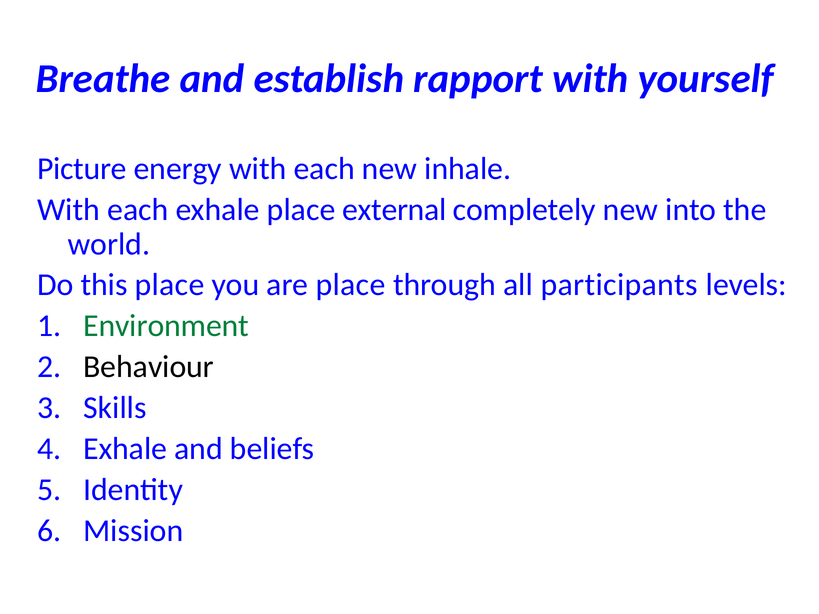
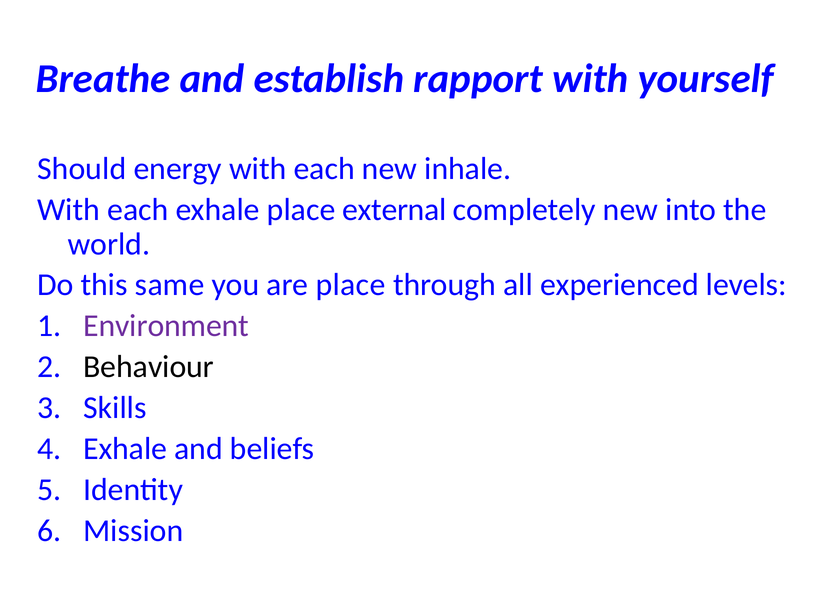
Picture: Picture -> Should
this place: place -> same
participants: participants -> experienced
Environment colour: green -> purple
